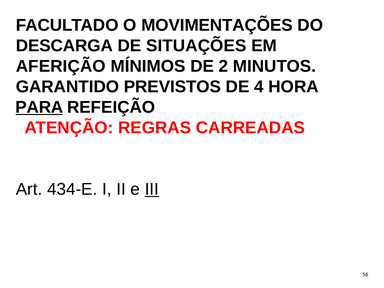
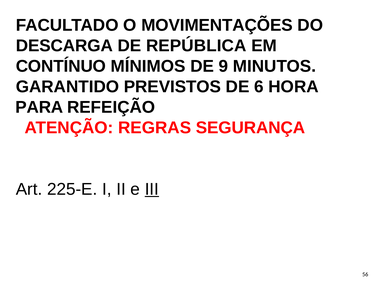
SITUAÇÕES: SITUAÇÕES -> REPÚBLICA
AFERIÇÃO: AFERIÇÃO -> CONTÍNUO
2: 2 -> 9
4: 4 -> 6
PARA underline: present -> none
CARREADAS: CARREADAS -> SEGURANÇA
434-E: 434-E -> 225-E
